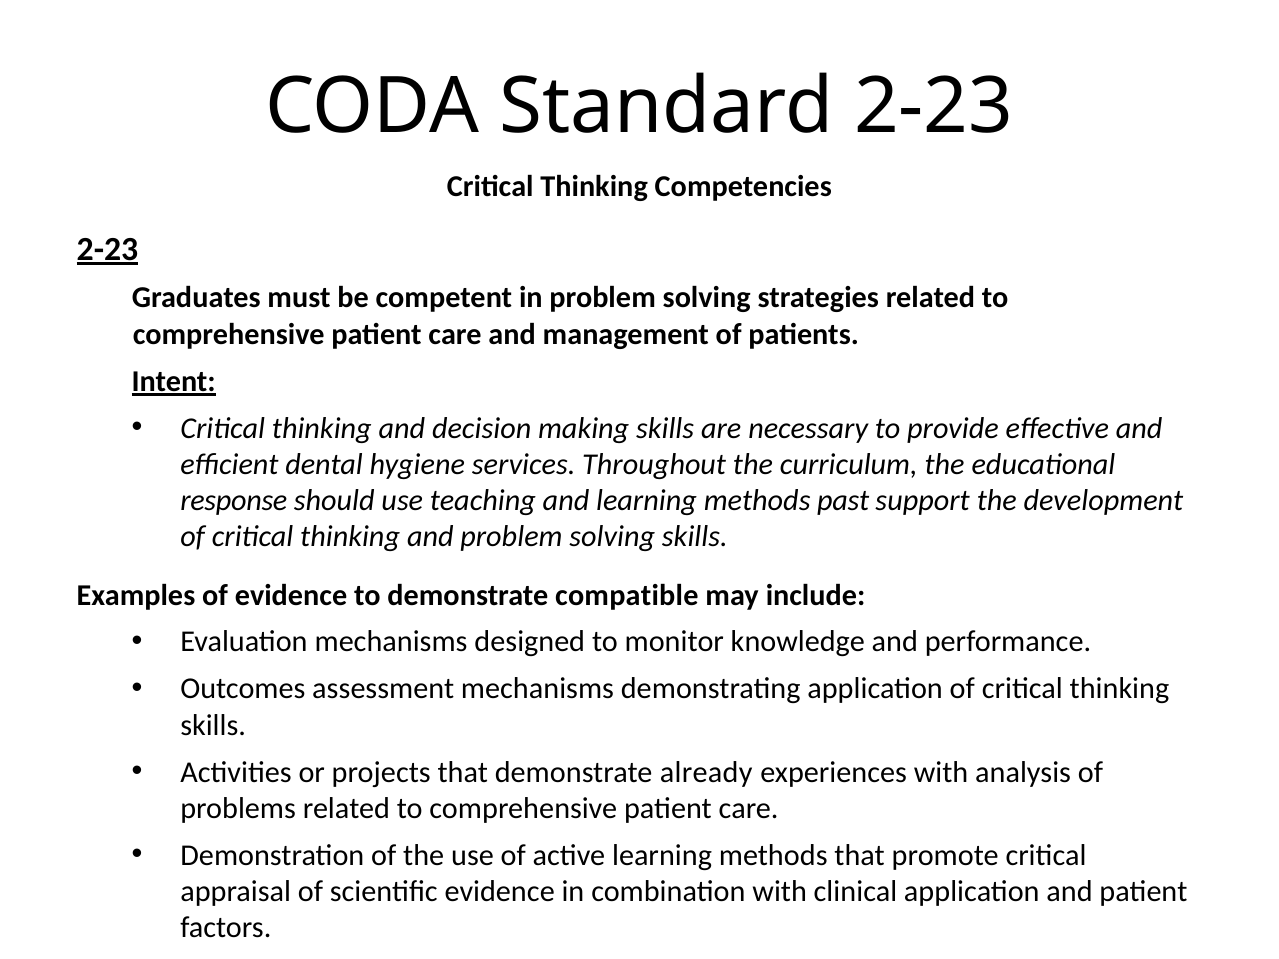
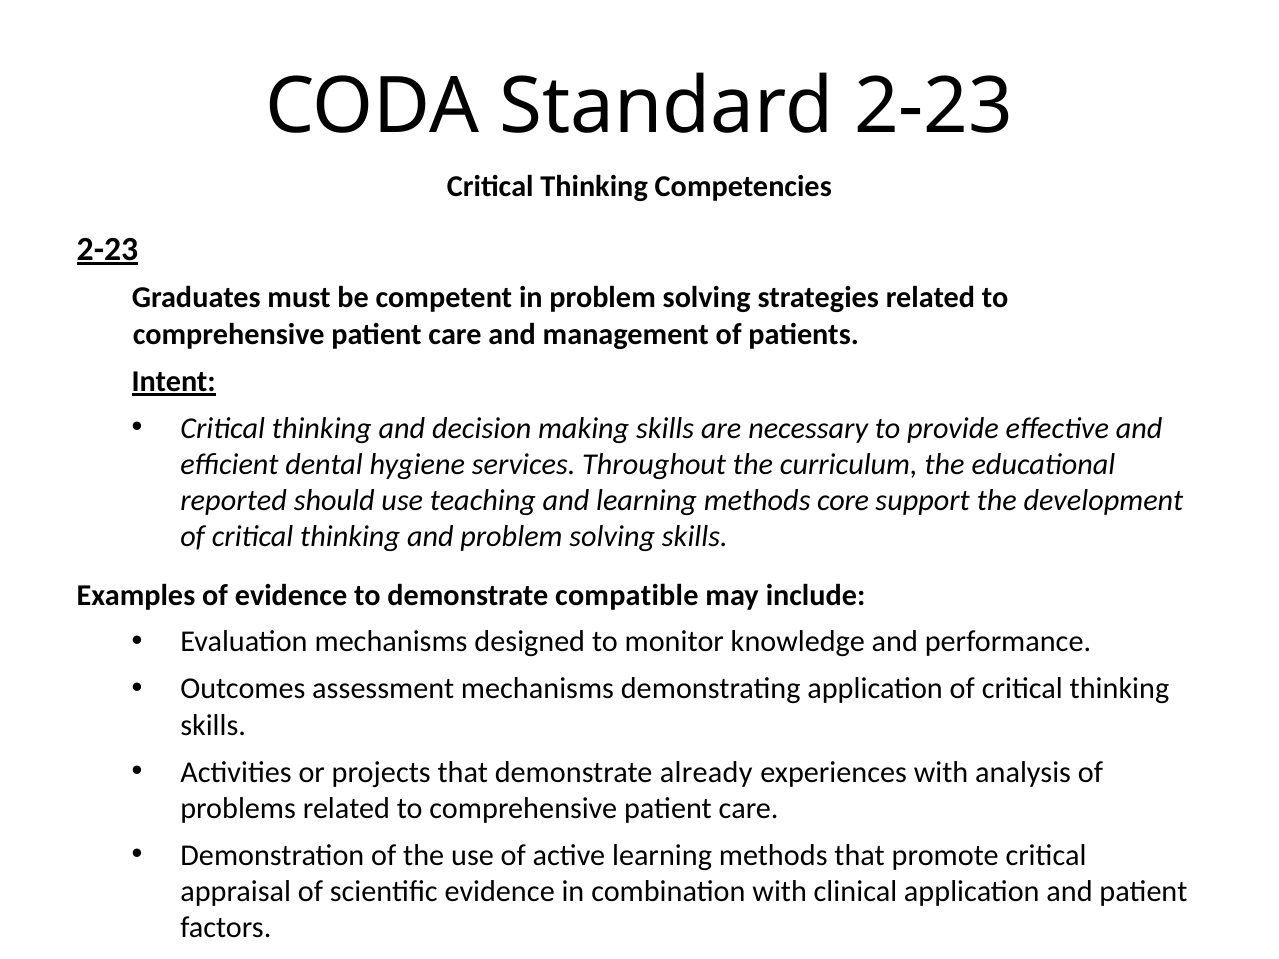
response: response -> reported
past: past -> core
